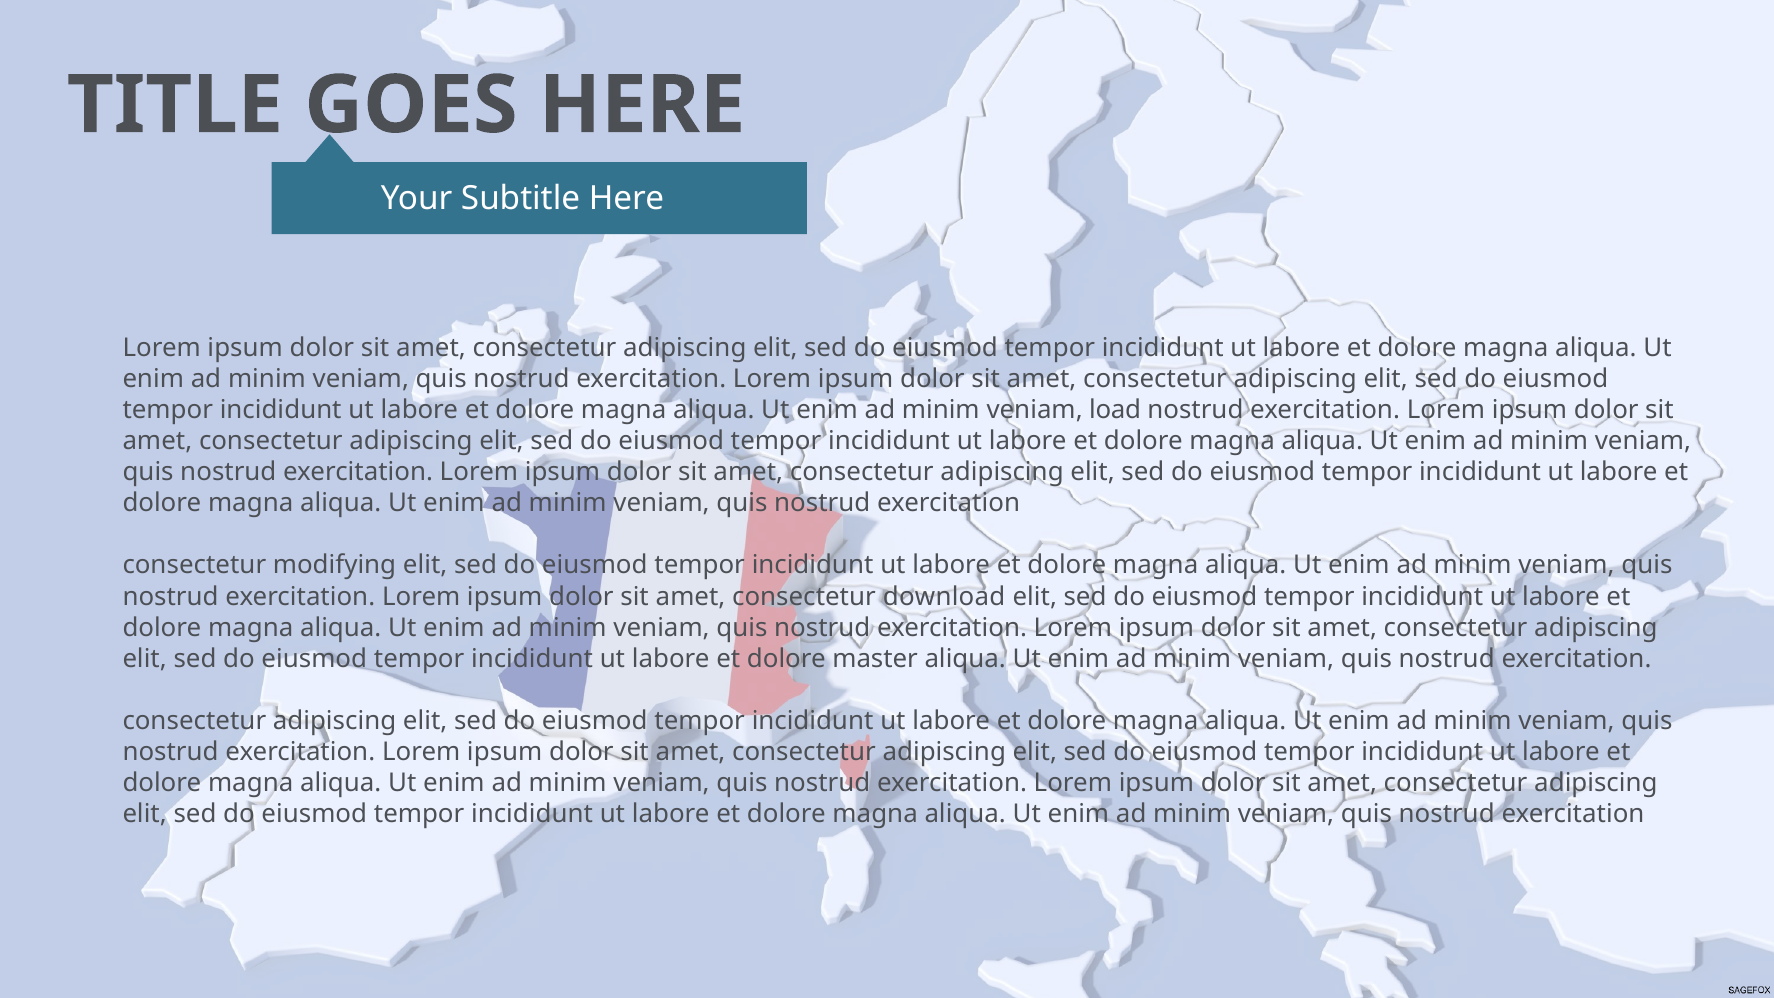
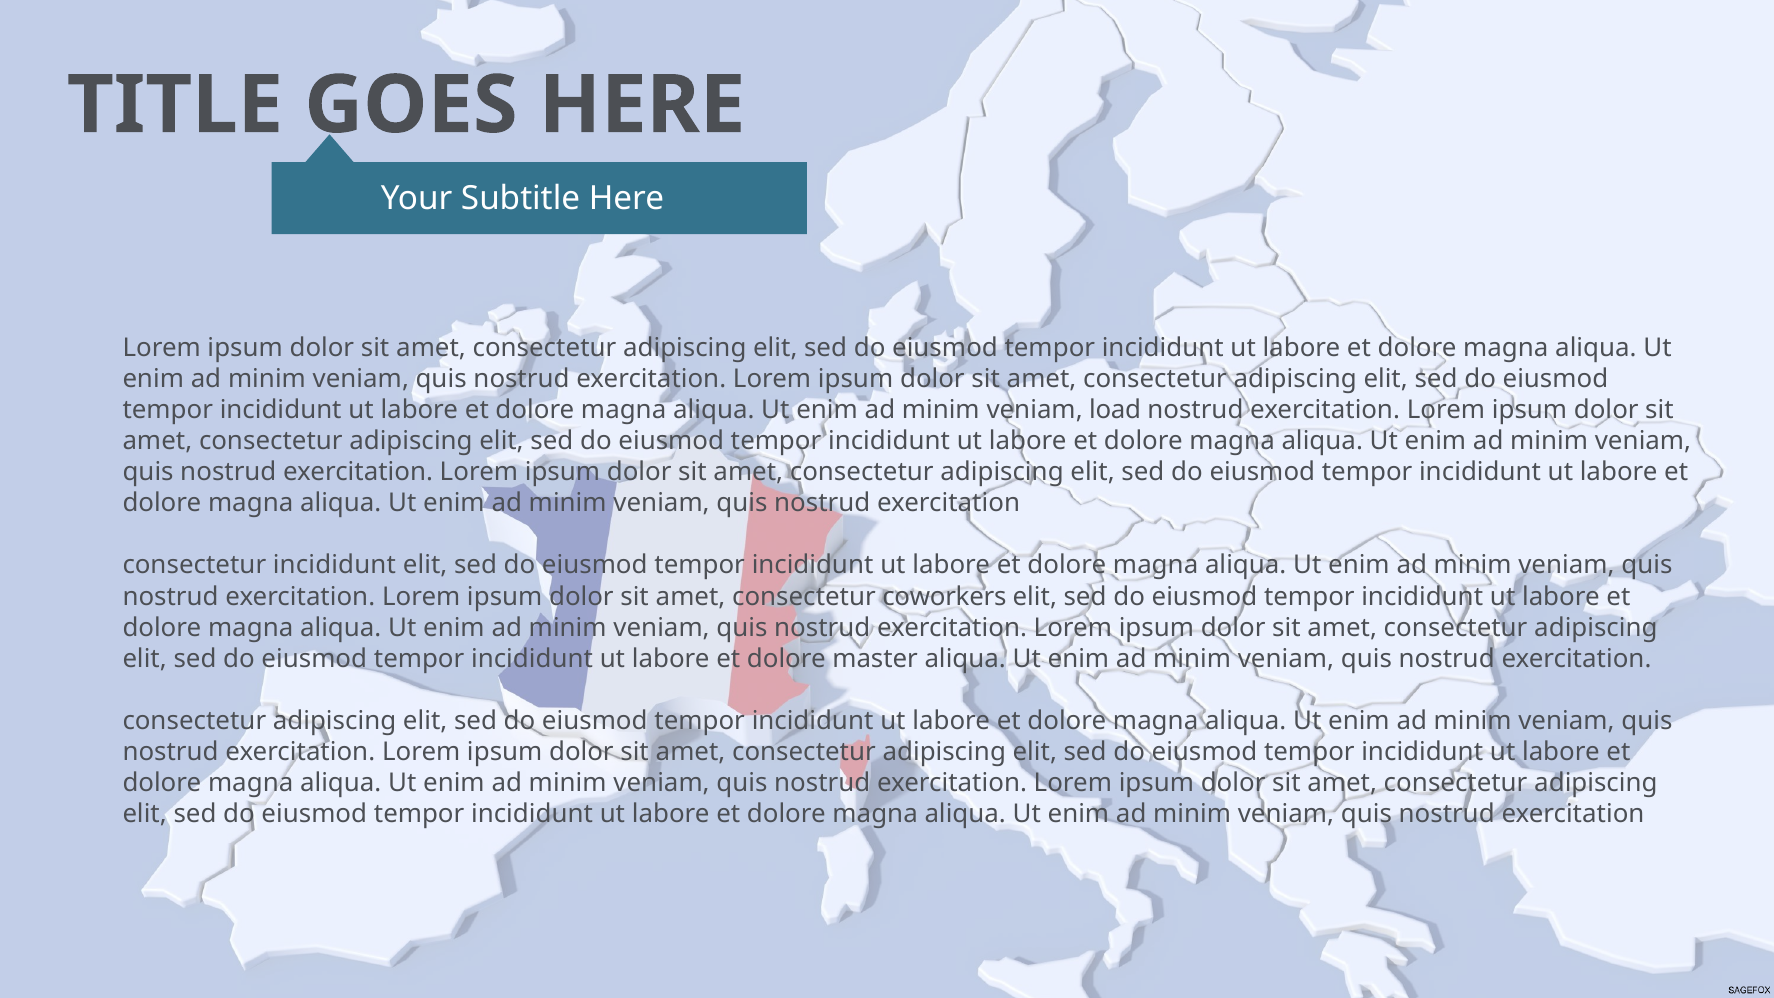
consectetur modifying: modifying -> incididunt
download: download -> coworkers
